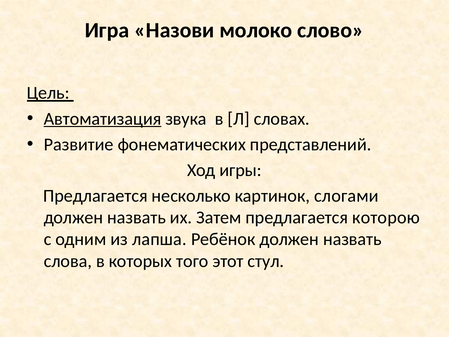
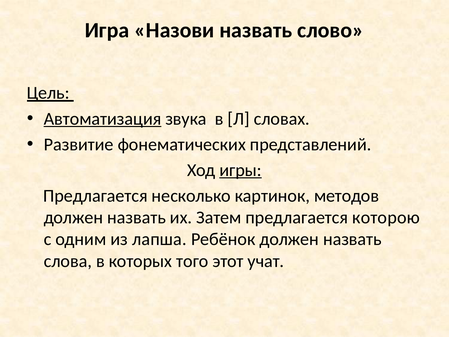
Назови молоко: молоко -> назвать
игры underline: none -> present
слогами: слогами -> методов
стул: стул -> учат
